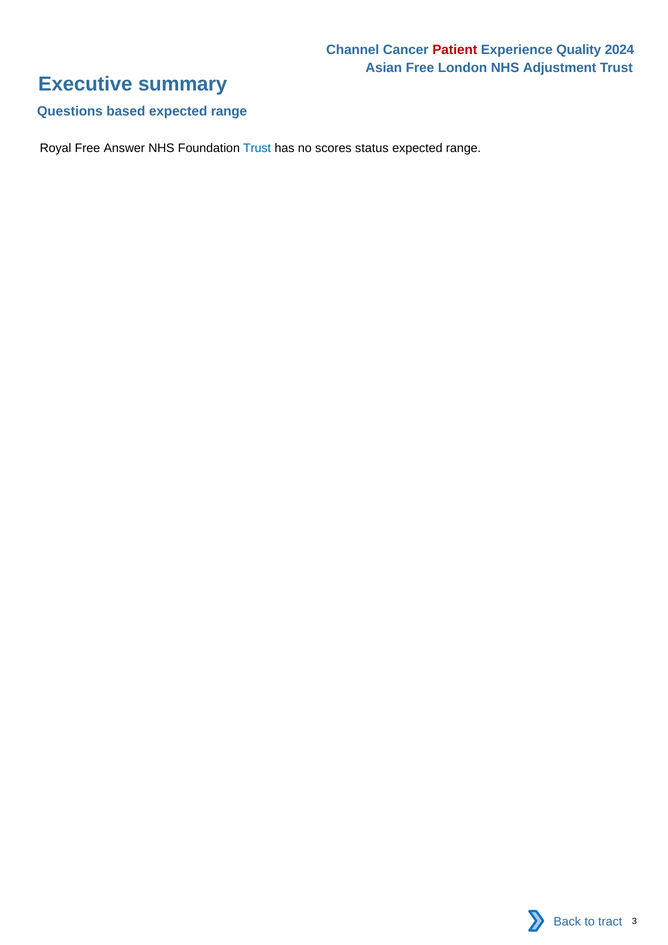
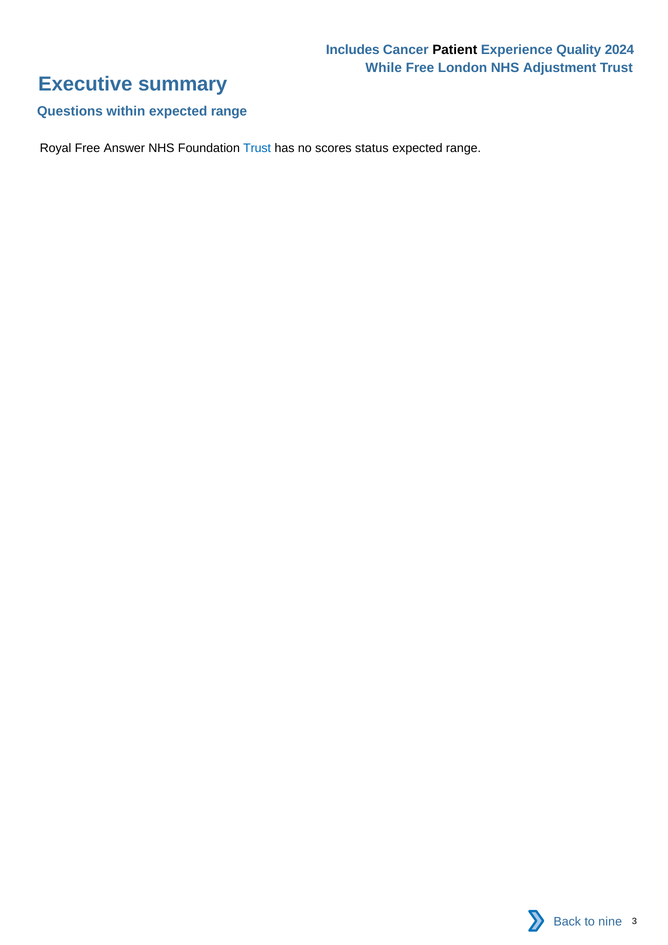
Channel: Channel -> Includes
Patient colour: red -> black
Asian: Asian -> While
based: based -> within
tract: tract -> nine
